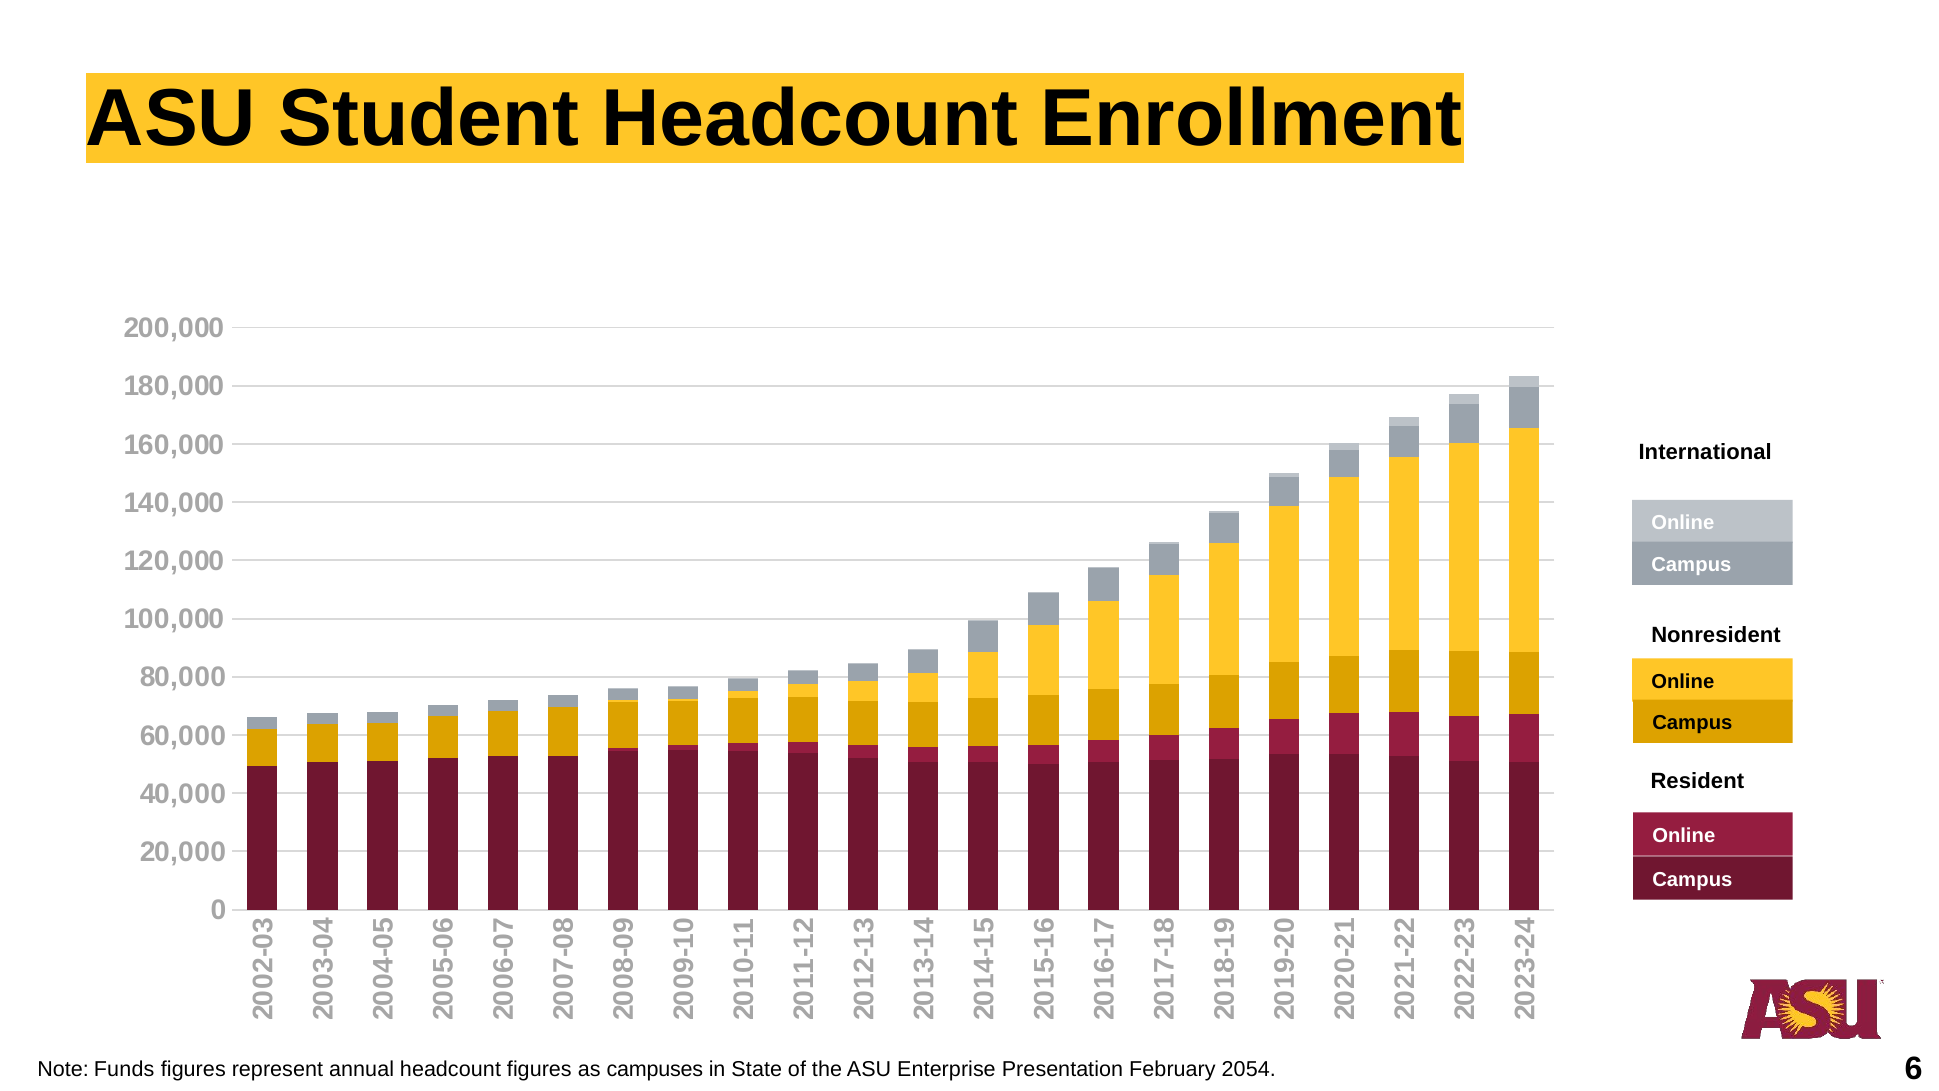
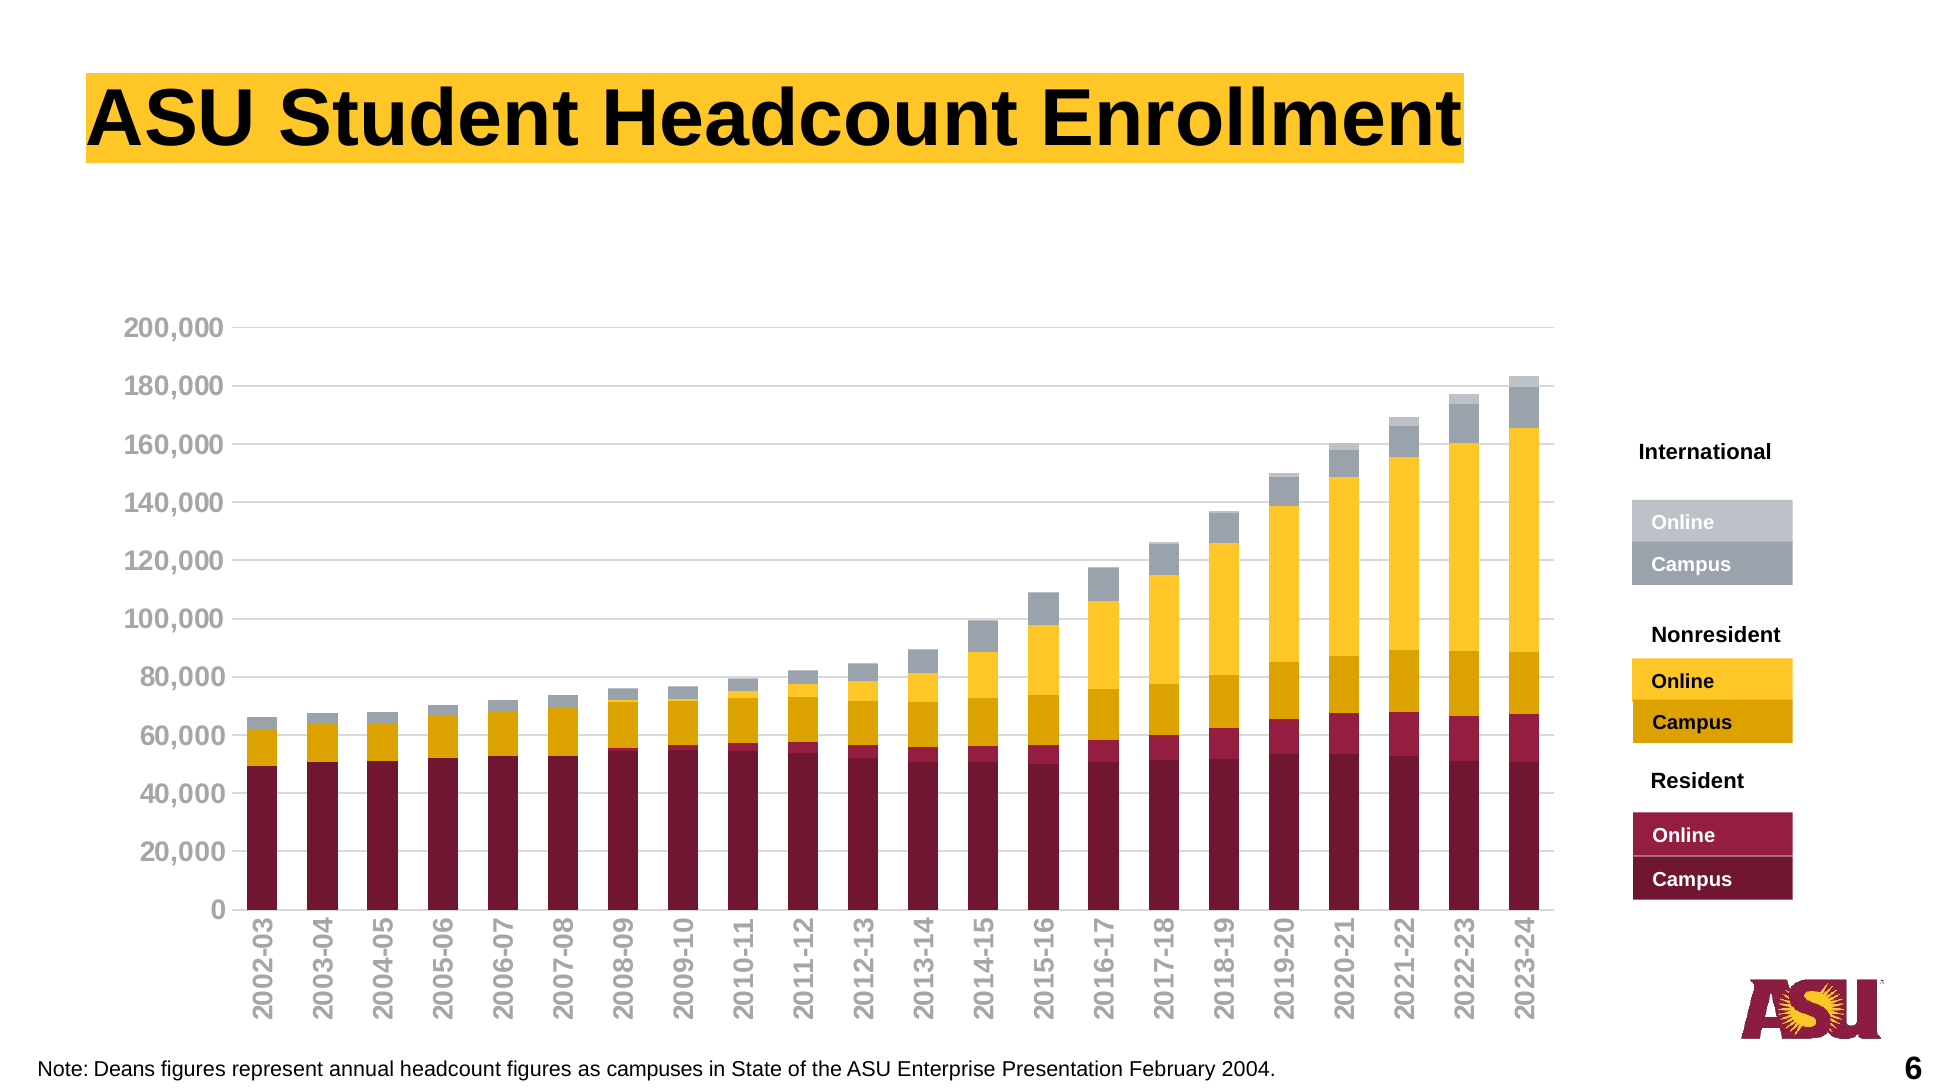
Funds: Funds -> Deans
2054: 2054 -> 2004
